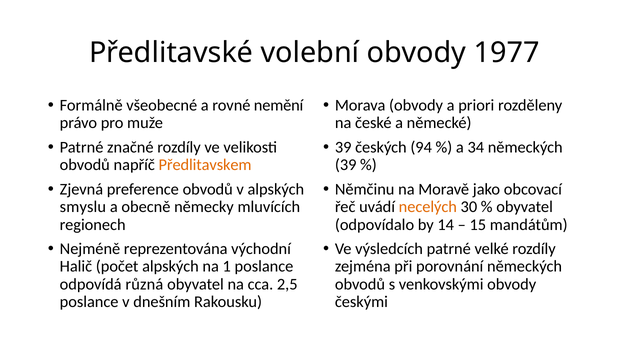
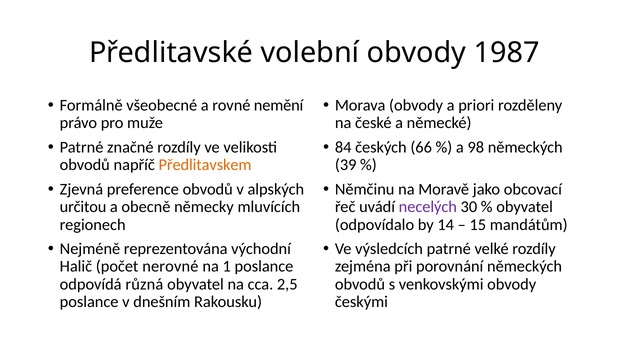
1977: 1977 -> 1987
39 at (343, 147): 39 -> 84
94: 94 -> 66
34: 34 -> 98
smyslu: smyslu -> určitou
necelých colour: orange -> purple
počet alpských: alpských -> nerovné
